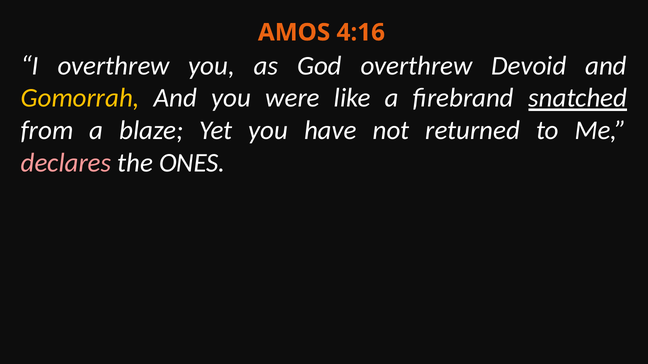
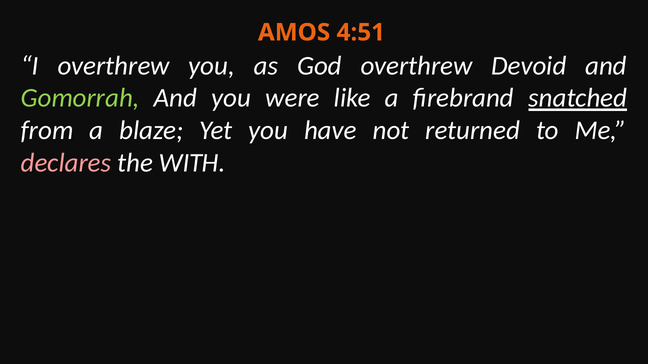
4:16: 4:16 -> 4:51
Gomorrah colour: yellow -> light green
ONES: ONES -> WITH
